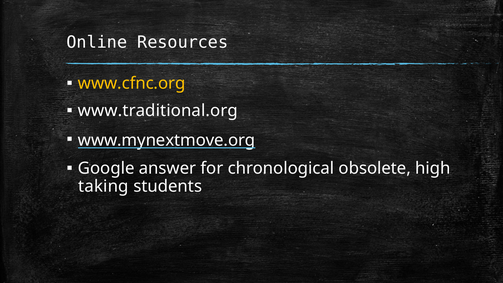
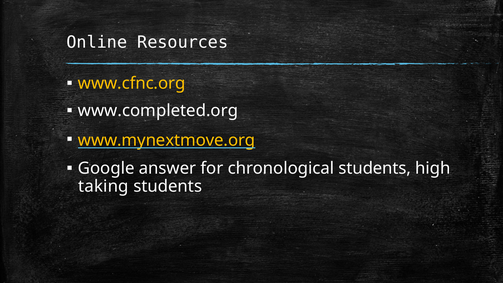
www.traditional.org: www.traditional.org -> www.completed.org
www.mynextmove.org colour: white -> yellow
chronological obsolete: obsolete -> students
